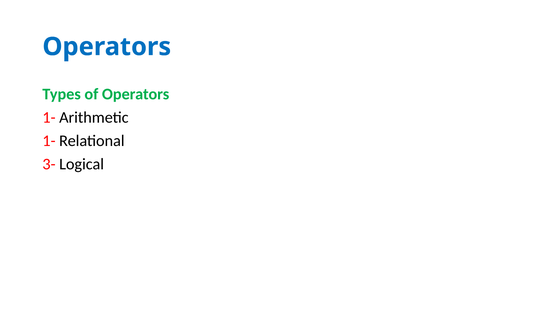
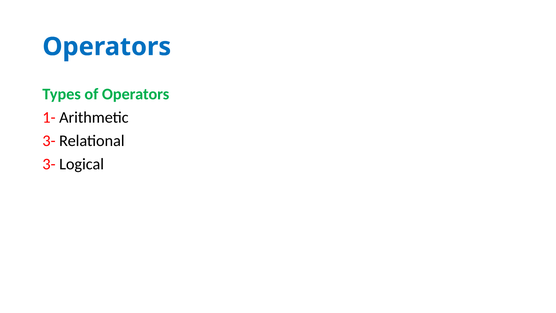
1- at (49, 141): 1- -> 3-
